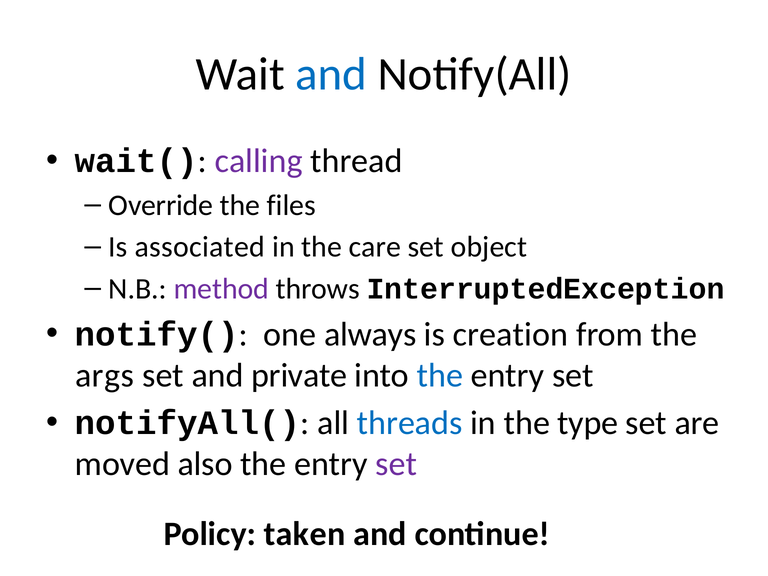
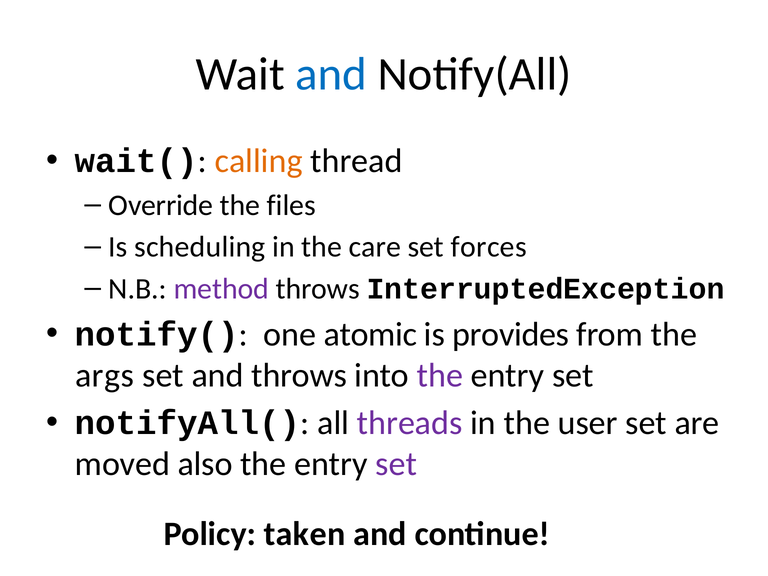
calling colour: purple -> orange
associated: associated -> scheduling
object: object -> forces
always: always -> atomic
creation: creation -> provides
and private: private -> throws
the at (440, 375) colour: blue -> purple
threads colour: blue -> purple
type: type -> user
